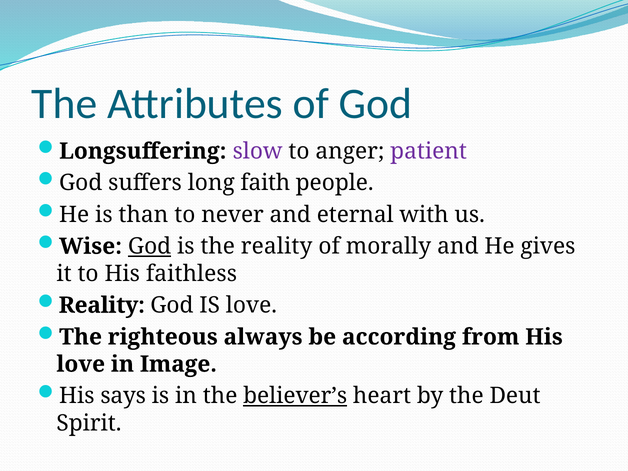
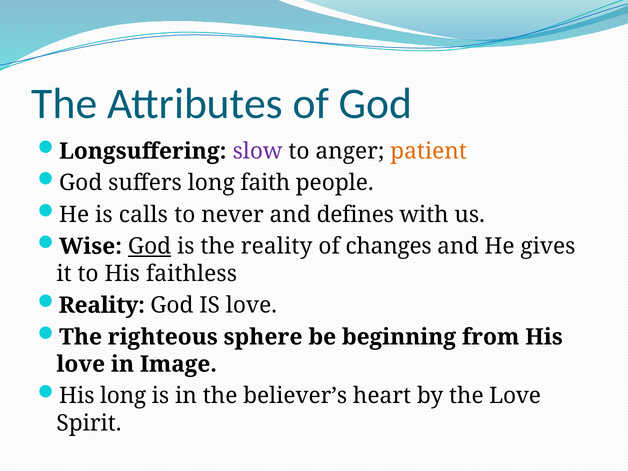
patient colour: purple -> orange
than: than -> calls
eternal: eternal -> defines
morally: morally -> changes
always: always -> sphere
according: according -> beginning
His says: says -> long
believer’s underline: present -> none
the Deut: Deut -> Love
